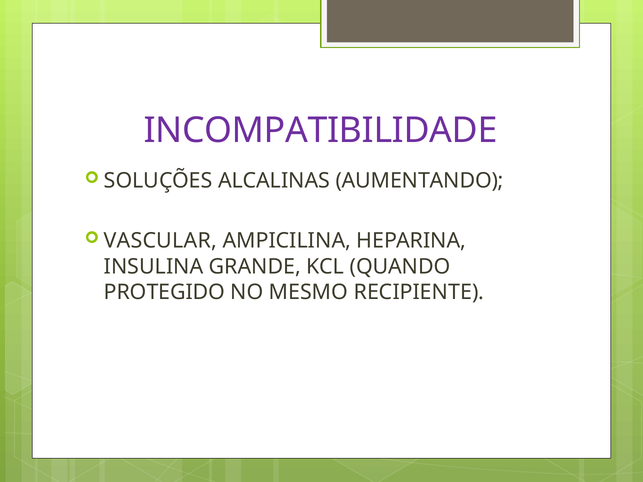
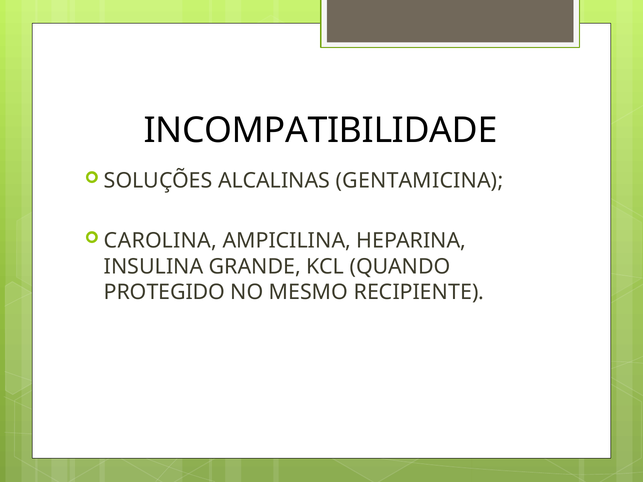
INCOMPATIBILIDADE colour: purple -> black
AUMENTANDO: AUMENTANDO -> GENTAMICINA
VASCULAR: VASCULAR -> CAROLINA
